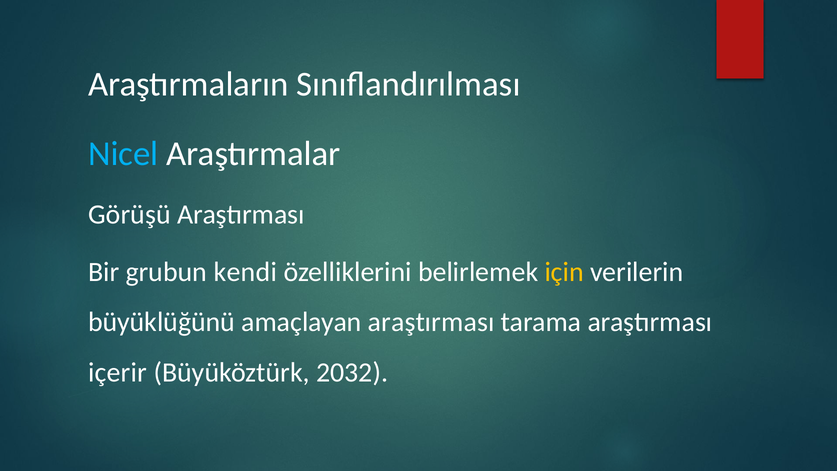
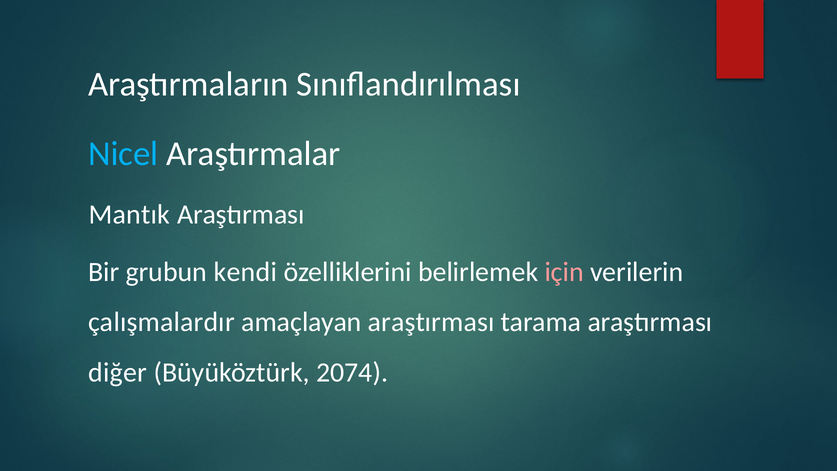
Görüşü: Görüşü -> Mantık
için colour: yellow -> pink
büyüklüğünü: büyüklüğünü -> çalışmalardır
içerir: içerir -> diğer
2032: 2032 -> 2074
